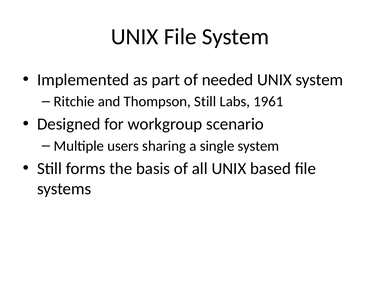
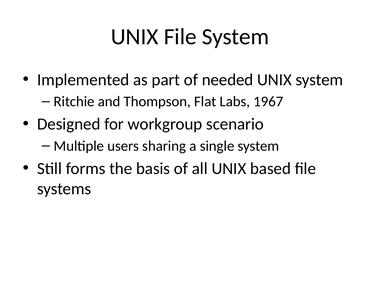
Thompson Still: Still -> Flat
1961: 1961 -> 1967
